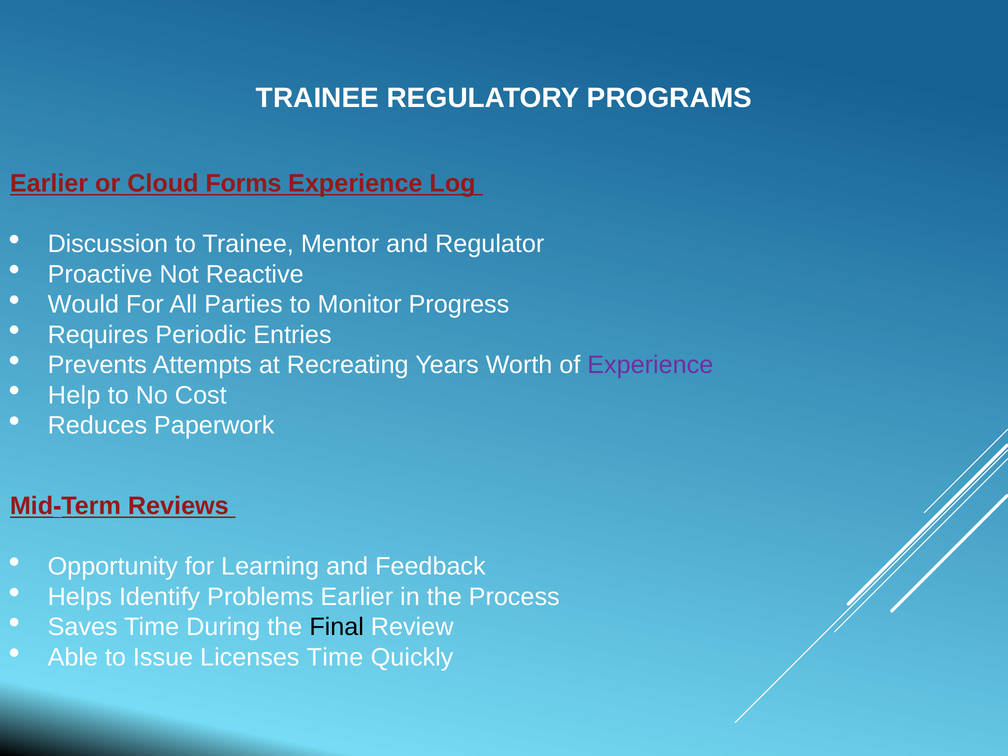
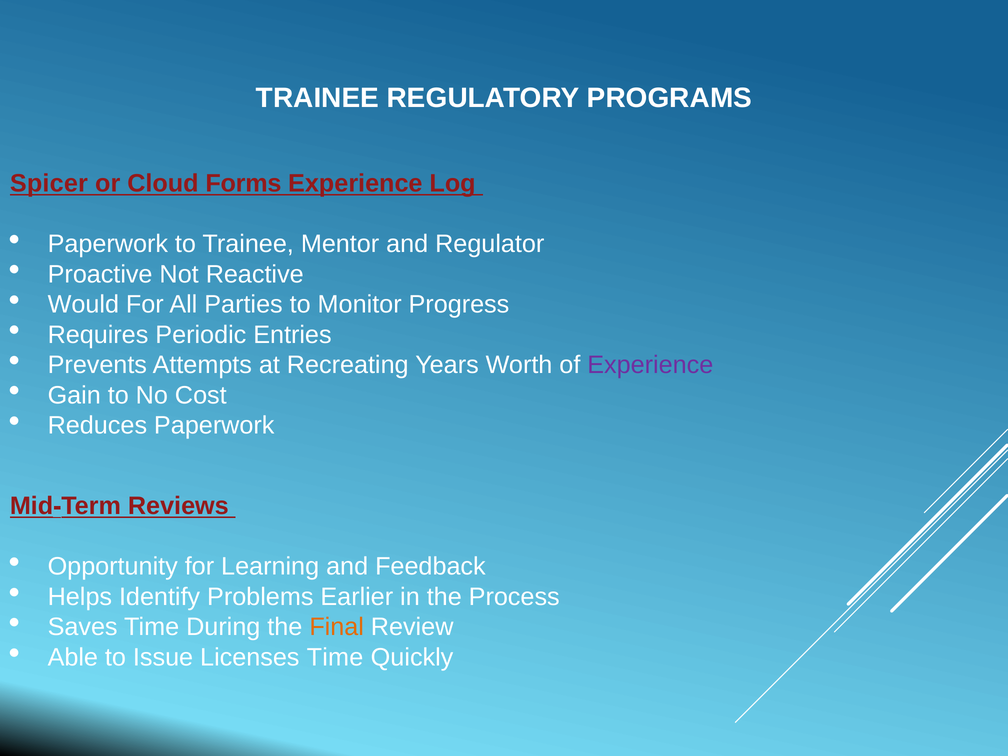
Earlier at (49, 184): Earlier -> Spicer
Discussion at (108, 244): Discussion -> Paperwork
Help: Help -> Gain
Final colour: black -> orange
